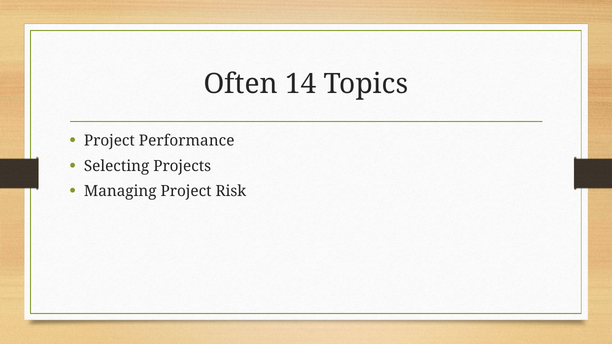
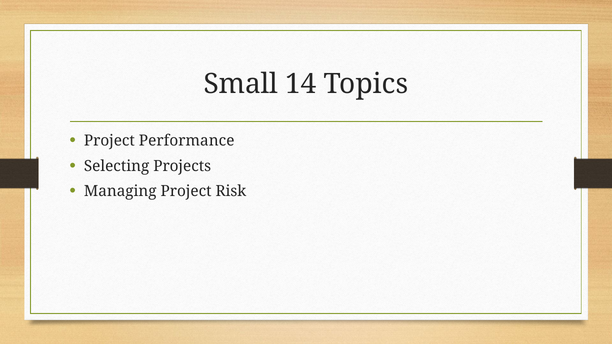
Often: Often -> Small
